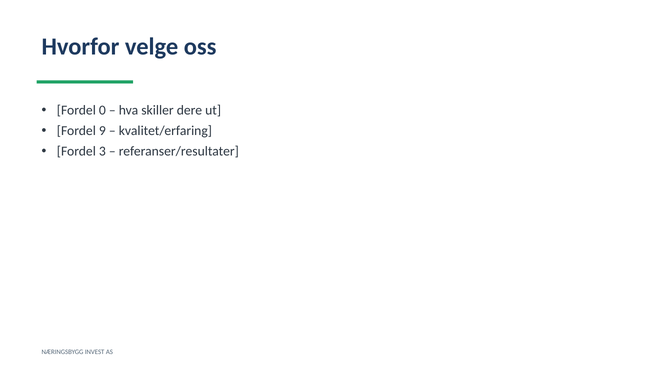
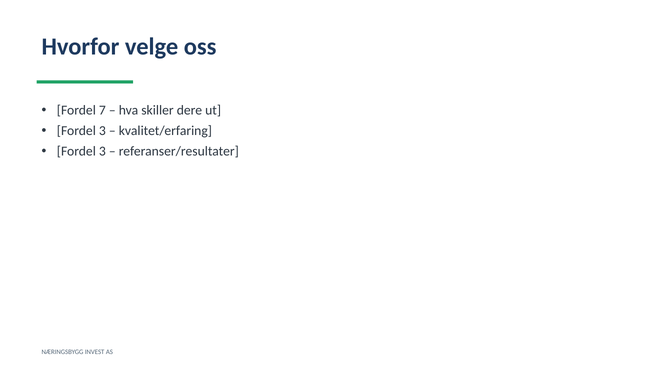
0: 0 -> 7
9 at (102, 131): 9 -> 3
